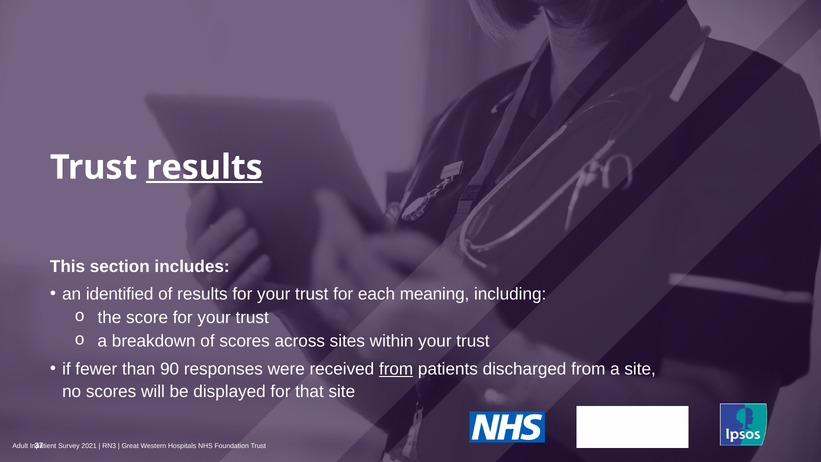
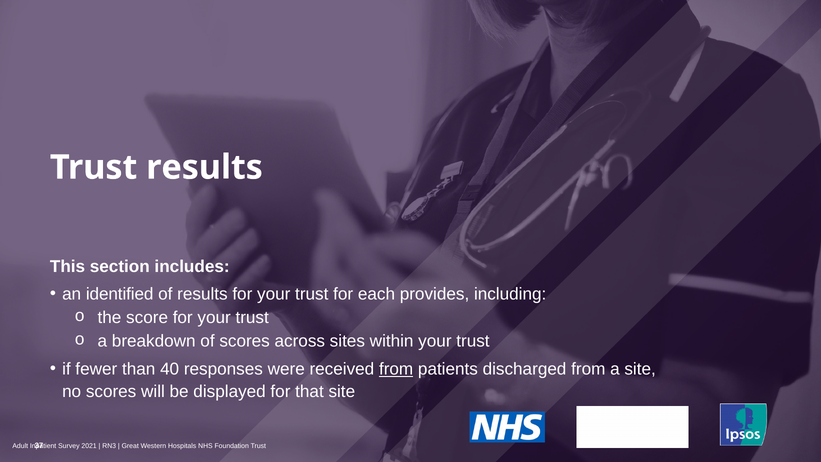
results at (205, 167) underline: present -> none
meaning: meaning -> provides
90: 90 -> 40
